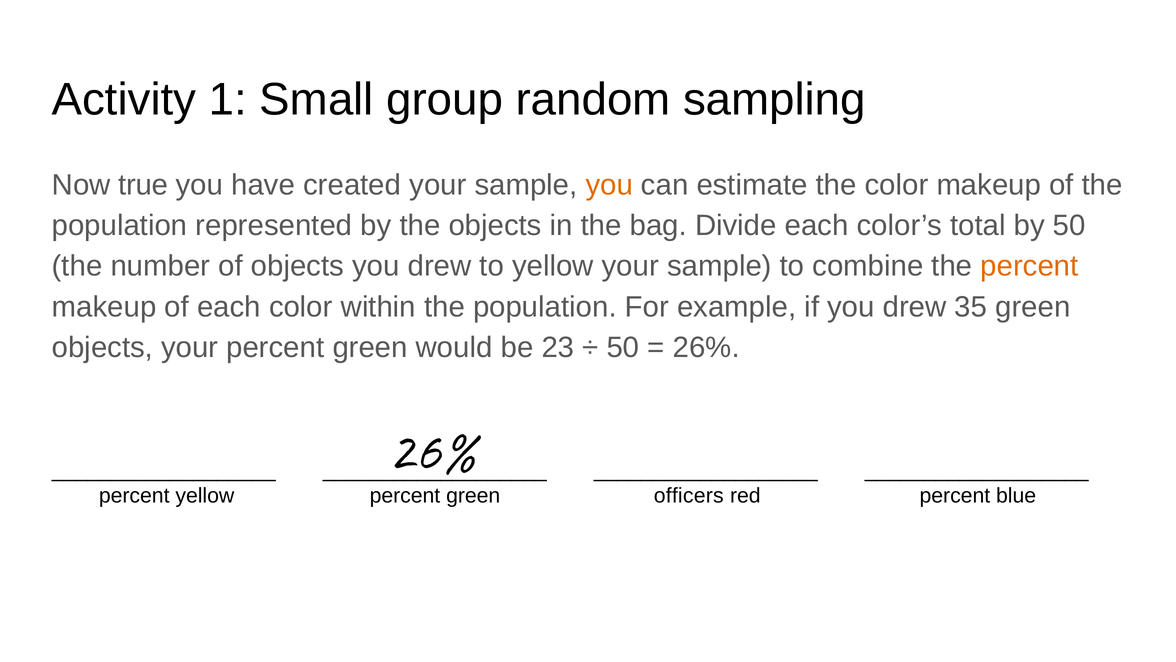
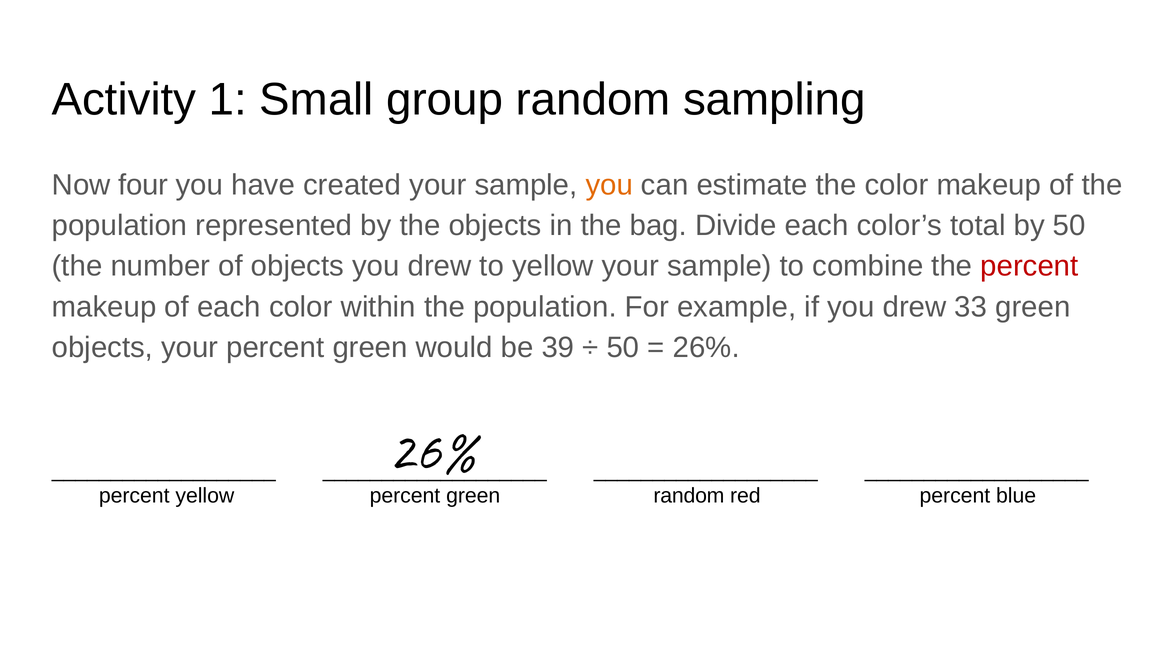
true: true -> four
percent at (1029, 266) colour: orange -> red
35: 35 -> 33
23: 23 -> 39
green officers: officers -> random
